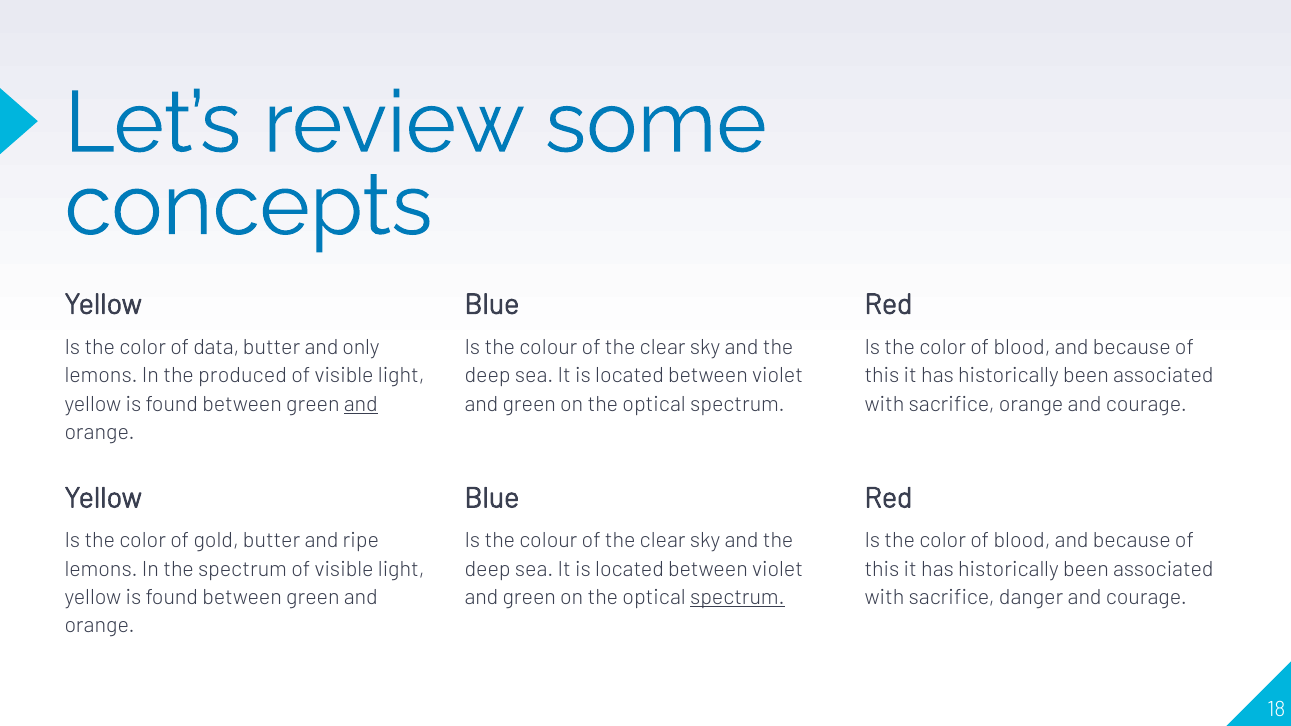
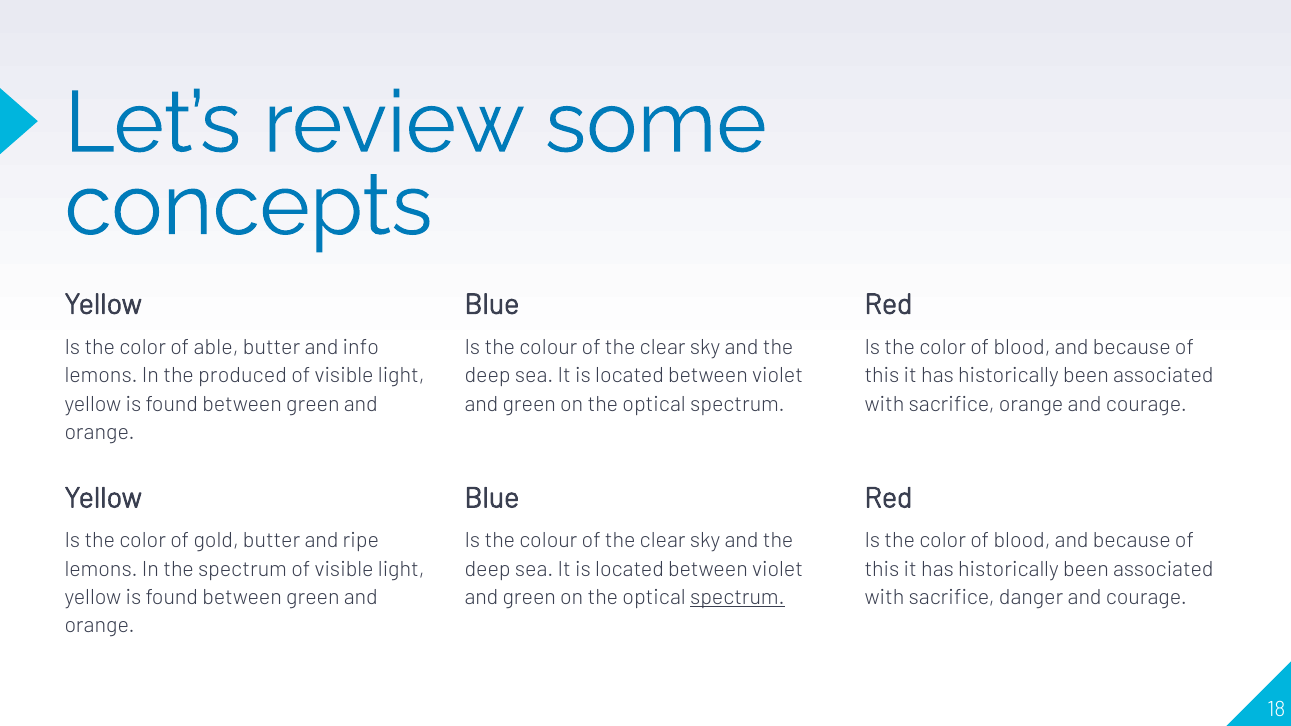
data: data -> able
only: only -> info
and at (361, 404) underline: present -> none
